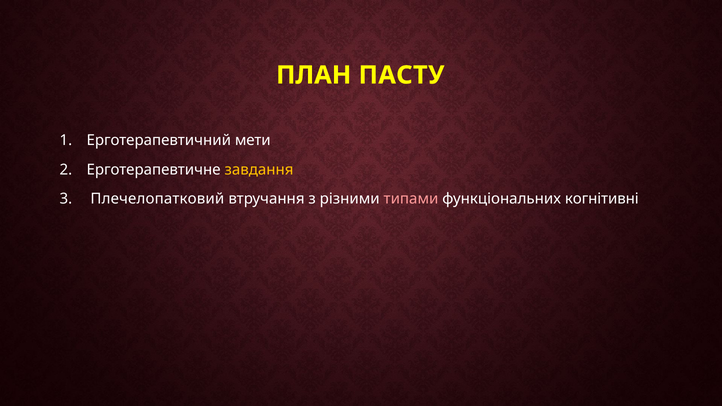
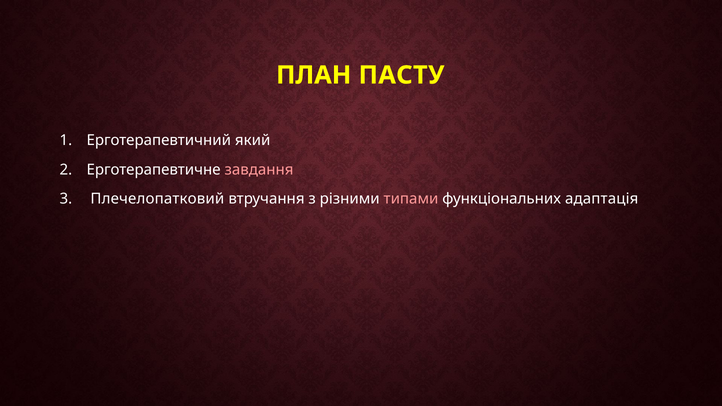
мети: мети -> який
завдання colour: yellow -> pink
когнітивні: когнітивні -> адаптація
